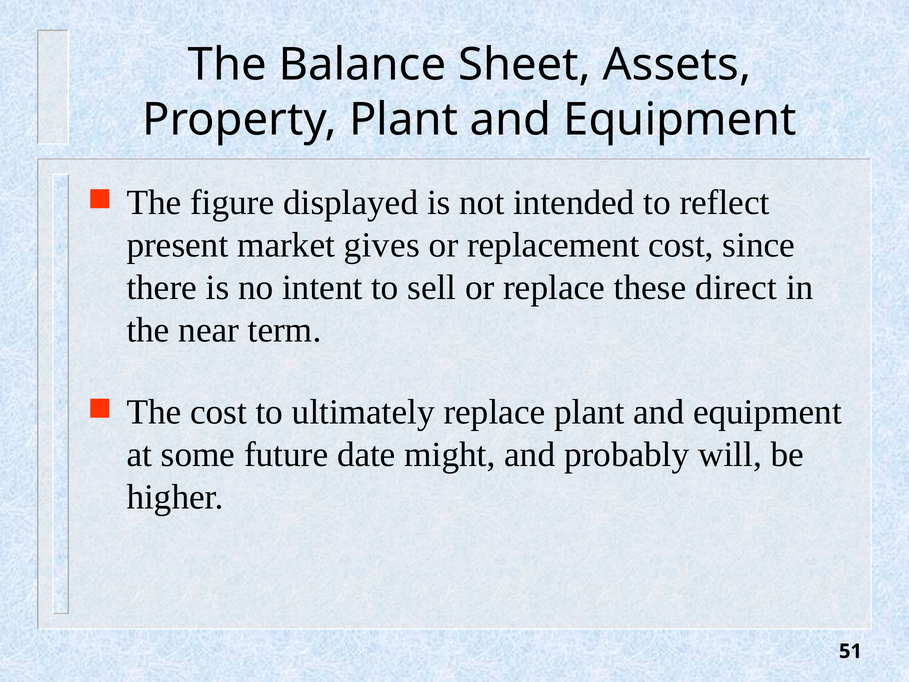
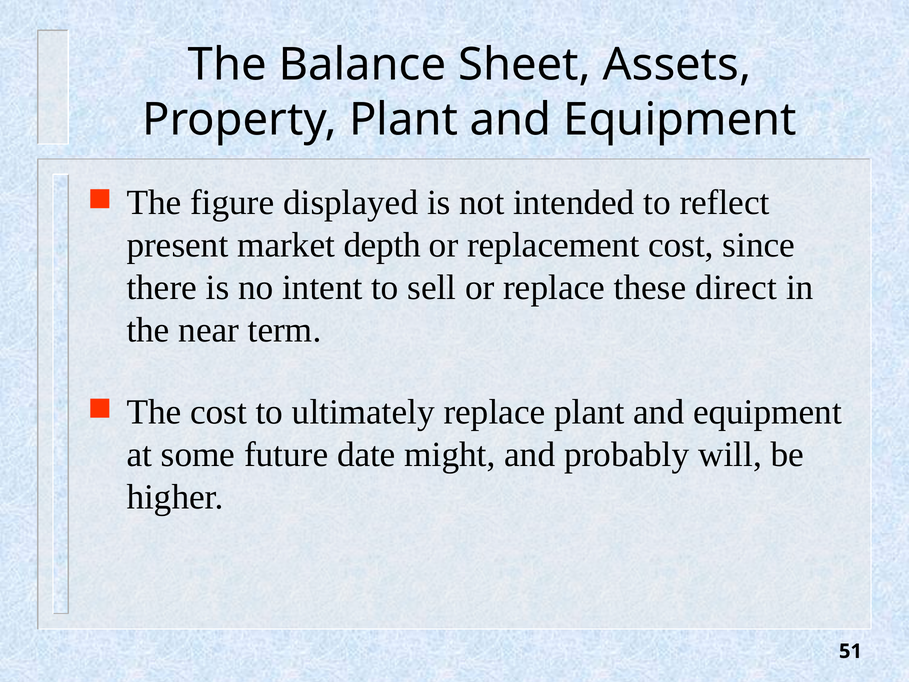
gives: gives -> depth
